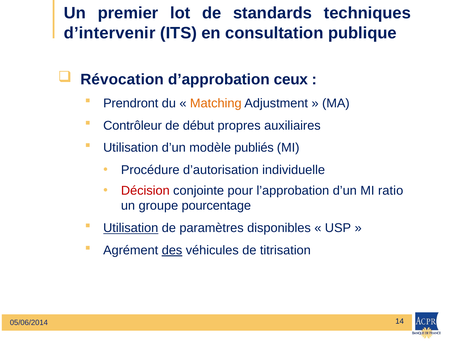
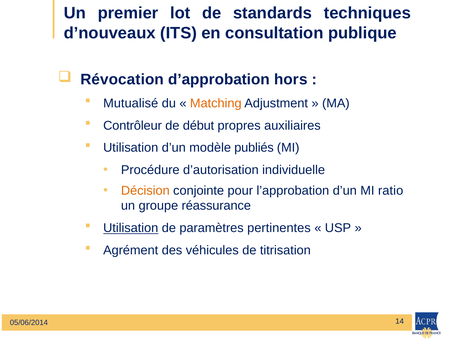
d’intervenir: d’intervenir -> d’nouveaux
ceux: ceux -> hors
Prendront: Prendront -> Mutualisé
Décision colour: red -> orange
pourcentage: pourcentage -> réassurance
disponibles: disponibles -> pertinentes
des underline: present -> none
